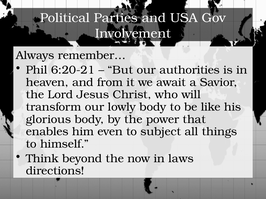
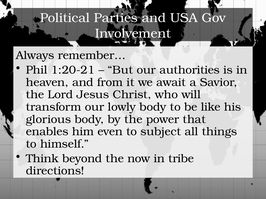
6:20-21: 6:20-21 -> 1:20-21
laws: laws -> tribe
